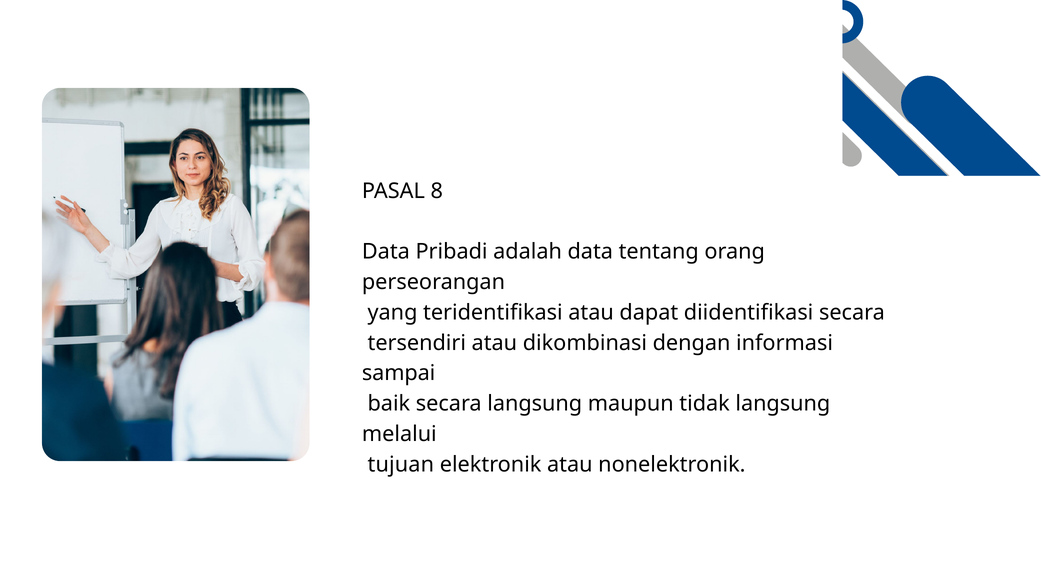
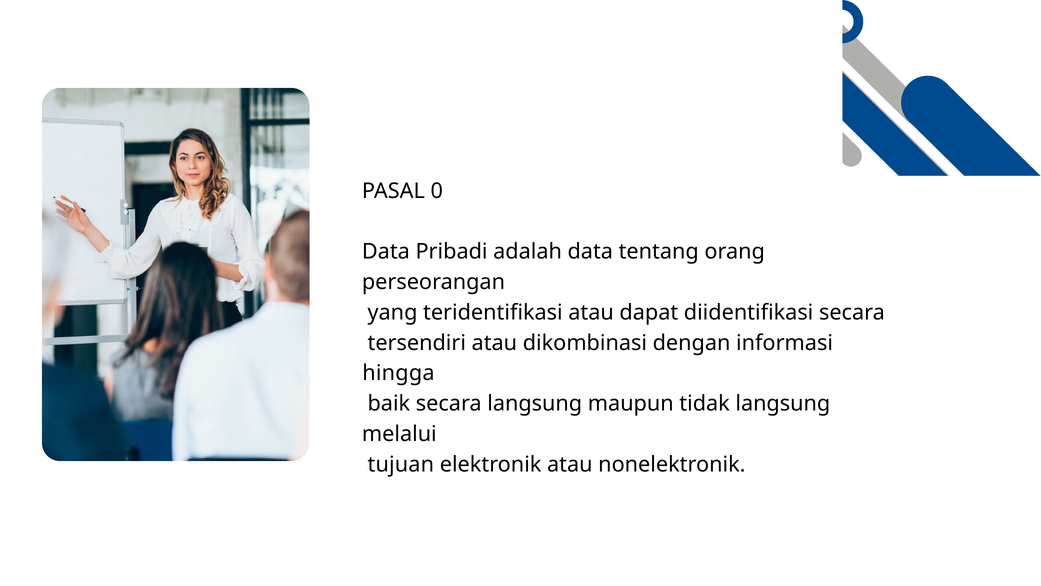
8: 8 -> 0
sampai: sampai -> hingga
